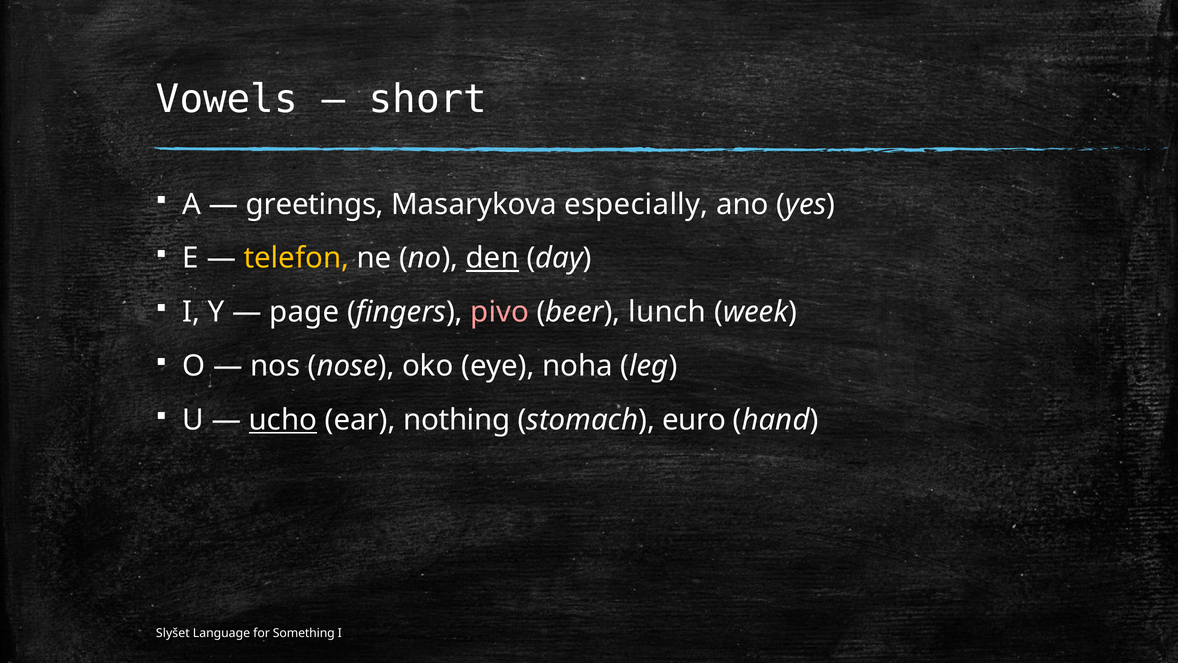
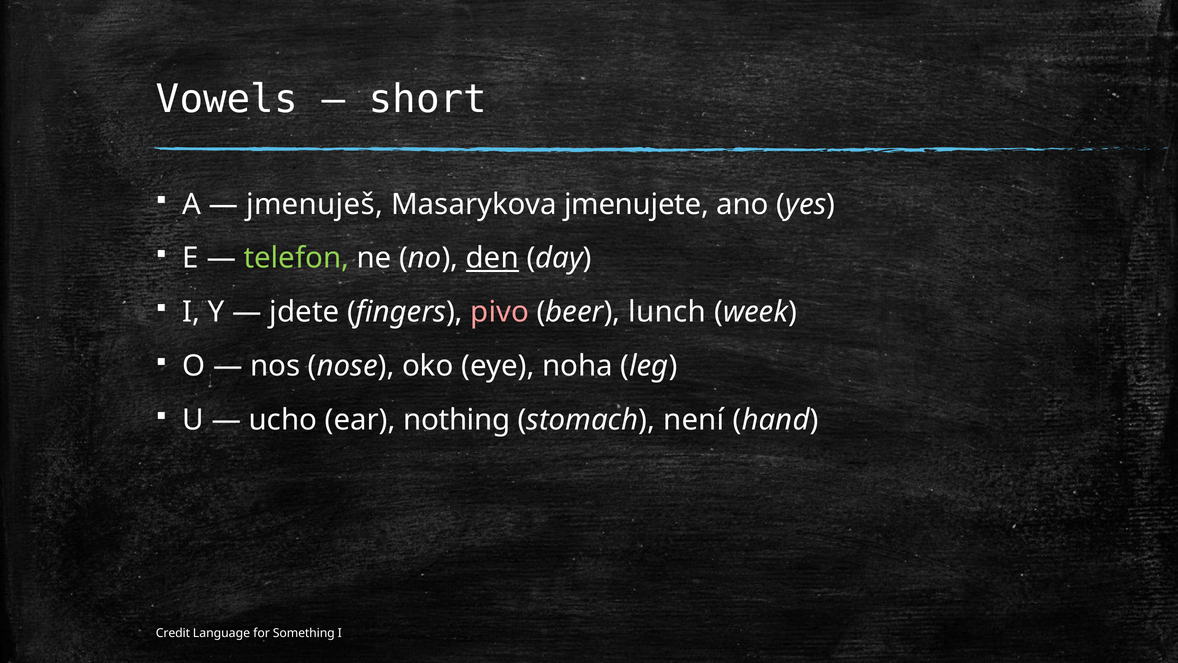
greetings: greetings -> jmenuješ
especially: especially -> jmenujete
telefon colour: yellow -> light green
page: page -> jdete
ucho underline: present -> none
euro: euro -> není
Slyšet: Slyšet -> Credit
